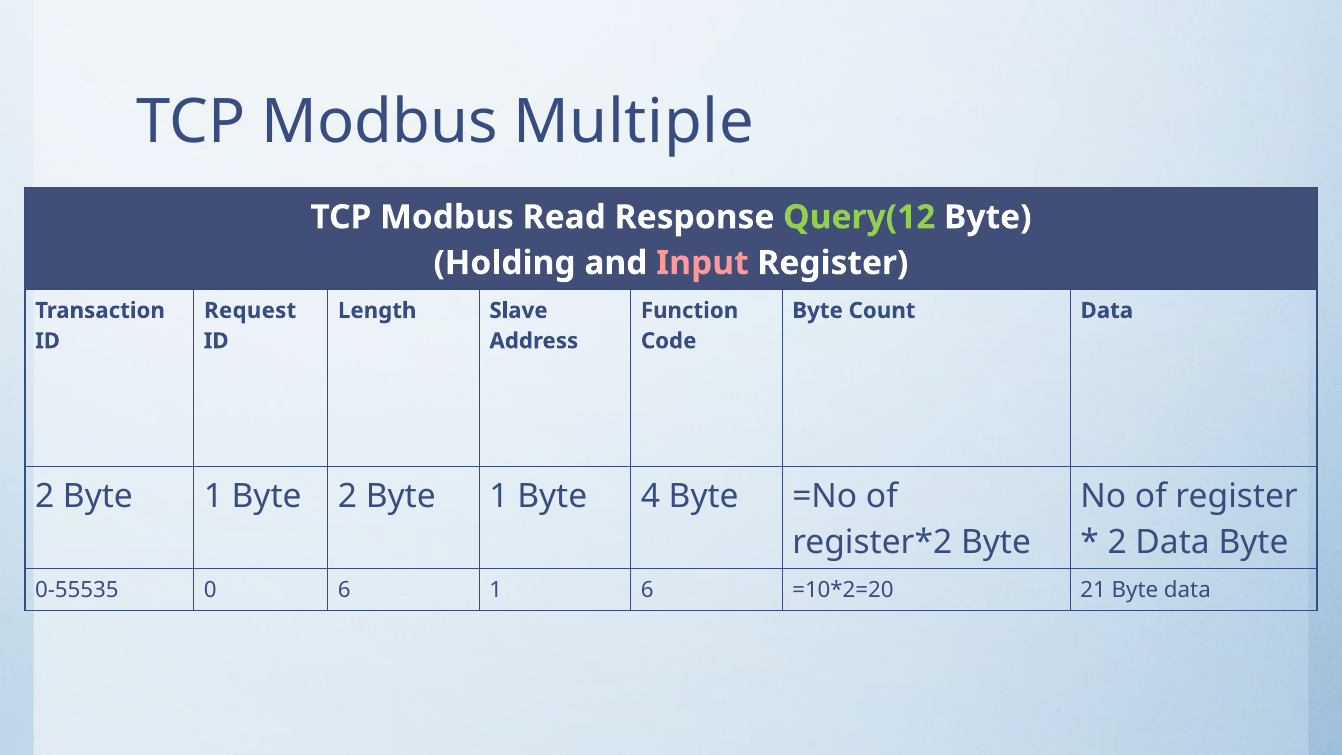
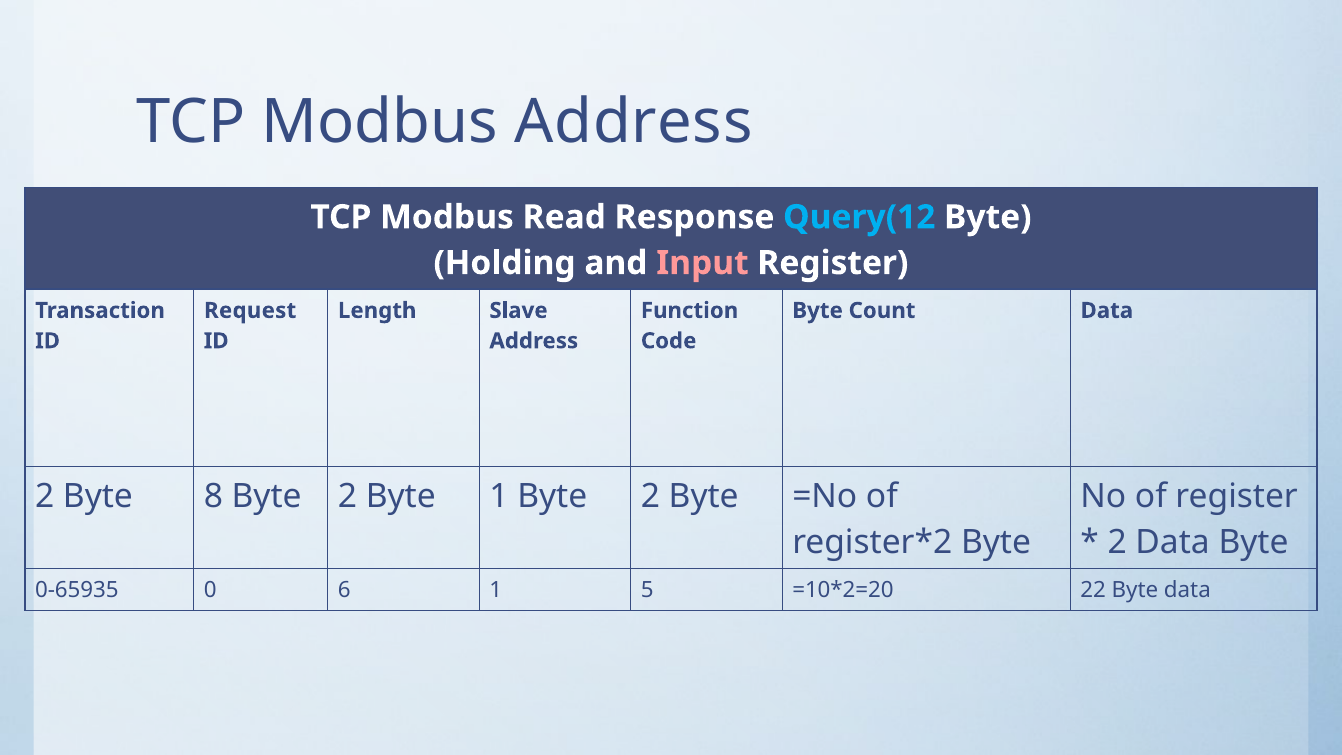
Modbus Multiple: Multiple -> Address
Query(12 colour: light green -> light blue
1 at (213, 497): 1 -> 8
1 Byte 4: 4 -> 2
0-55535: 0-55535 -> 0-65935
1 6: 6 -> 5
21: 21 -> 22
